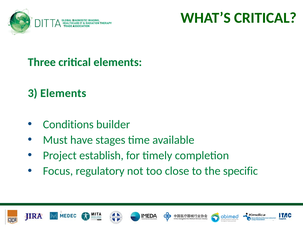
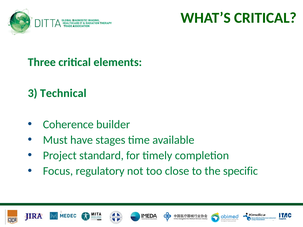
3 Elements: Elements -> Technical
Conditions: Conditions -> Coherence
establish: establish -> standard
